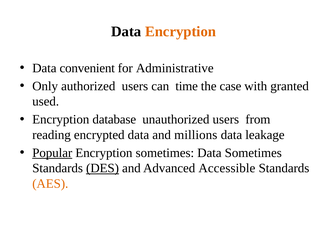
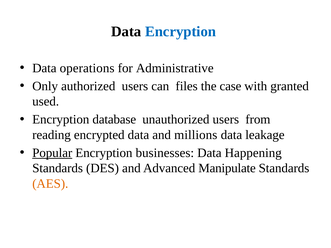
Encryption at (181, 32) colour: orange -> blue
convenient: convenient -> operations
time: time -> files
Encryption sometimes: sometimes -> businesses
Data Sometimes: Sometimes -> Happening
DES underline: present -> none
Accessible: Accessible -> Manipulate
